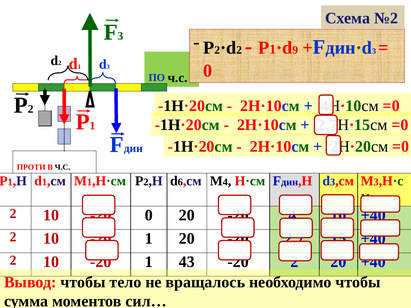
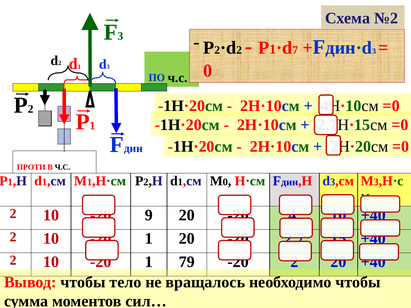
9: 9 -> 7
6 at (180, 182): 6 -> 1
4 at (225, 182): 4 -> 0
0 at (149, 215): 0 -> 9
43: 43 -> 79
